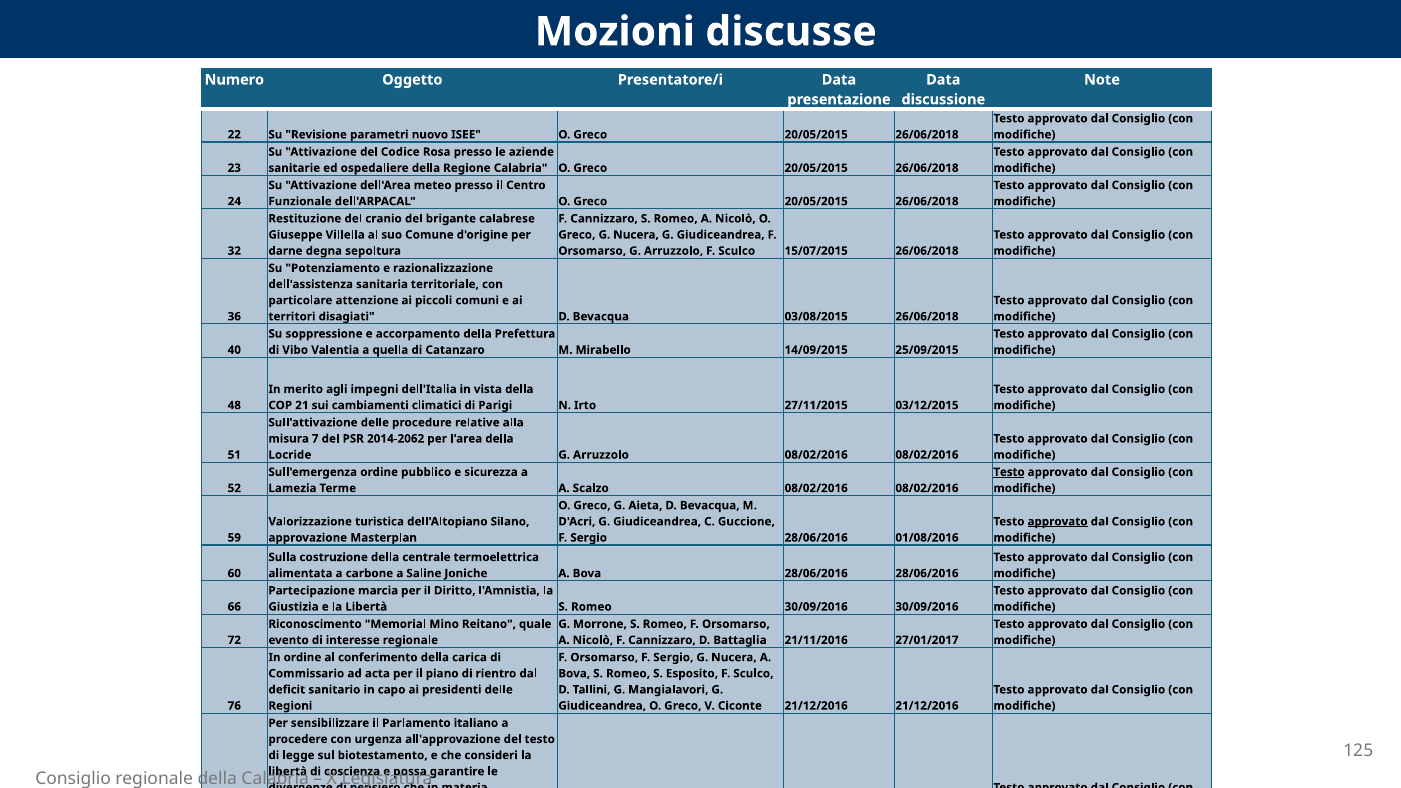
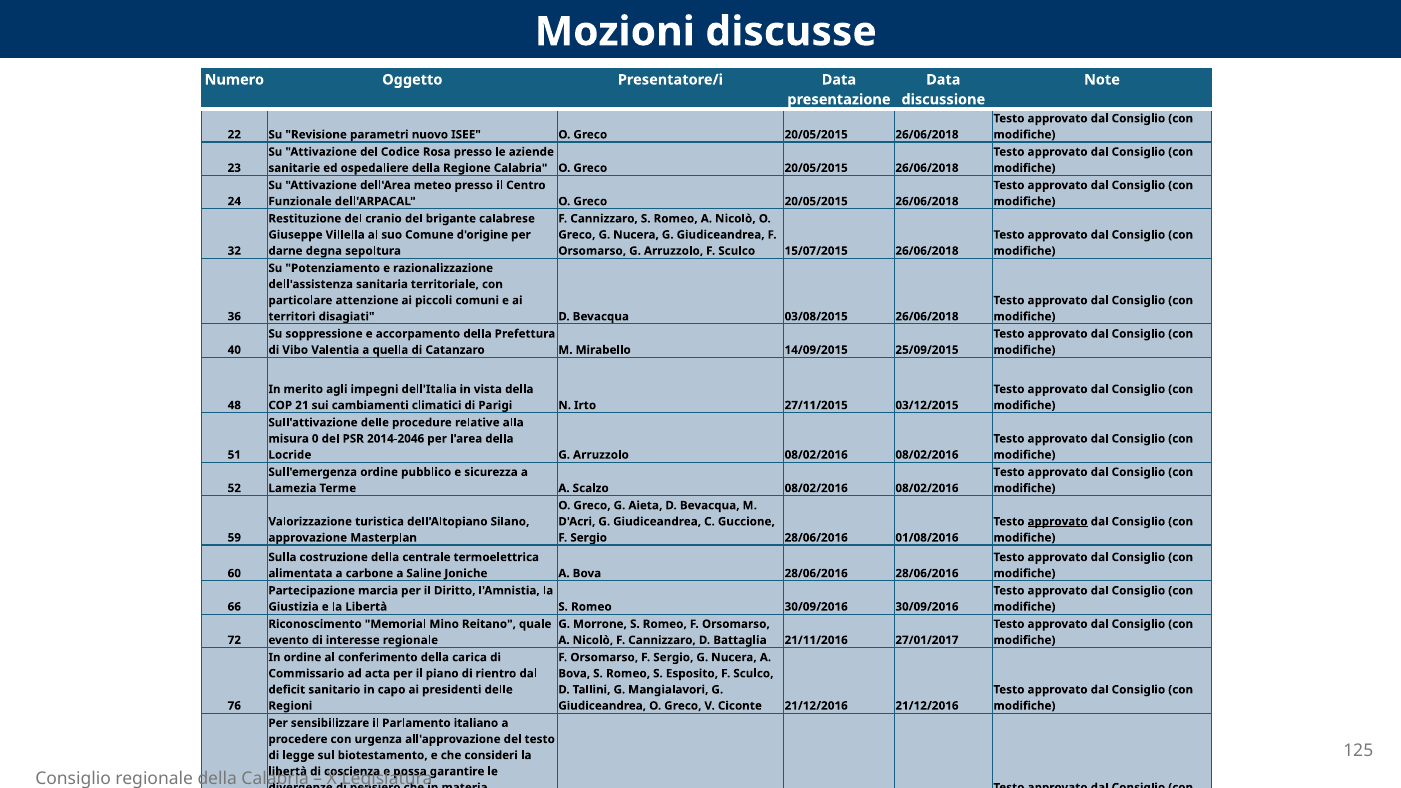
7: 7 -> 0
2014‑2062: 2014‑2062 -> 2014‑2046
Testo at (1009, 472) underline: present -> none
